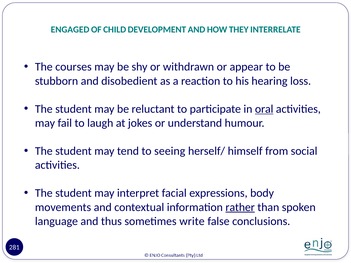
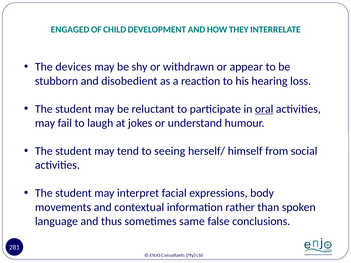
courses: courses -> devices
rather underline: present -> none
write: write -> same
